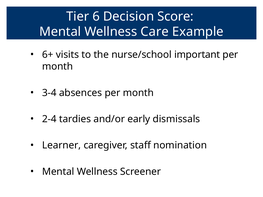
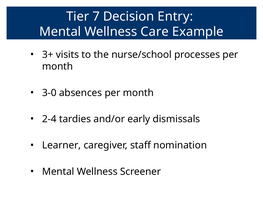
6: 6 -> 7
Score: Score -> Entry
6+: 6+ -> 3+
important: important -> processes
3-4: 3-4 -> 3-0
